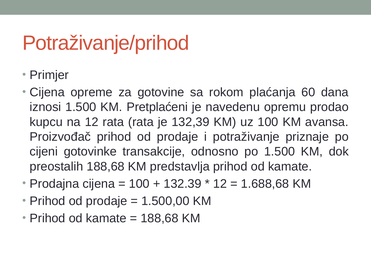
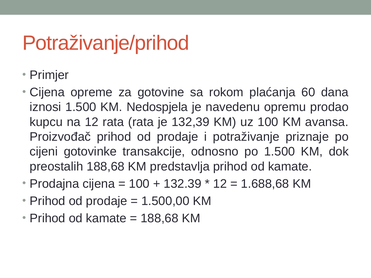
Pretplaćeni: Pretplaćeni -> Nedospjela
